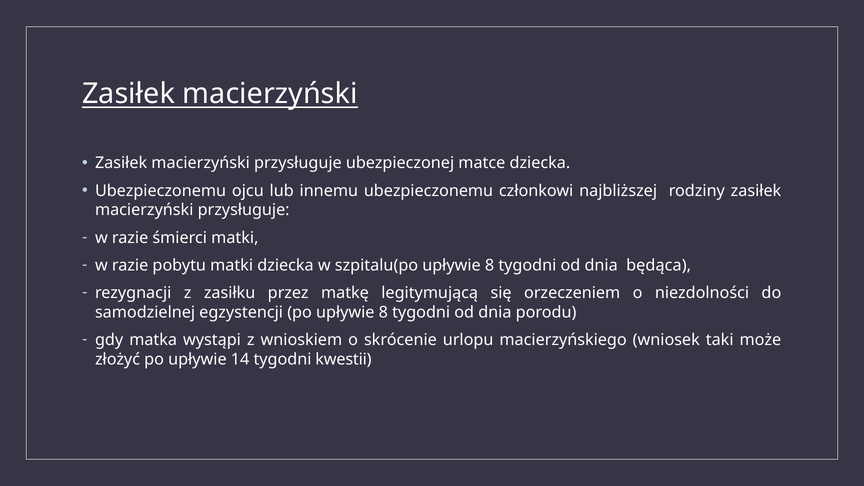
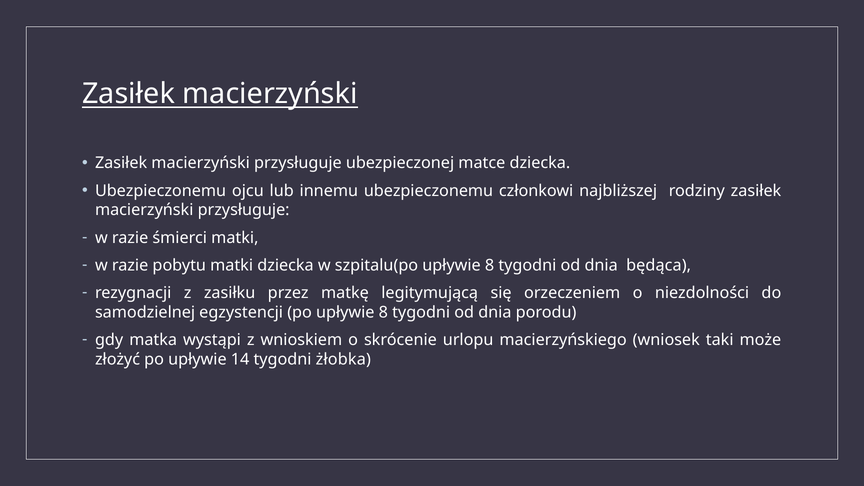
kwestii: kwestii -> żłobka
